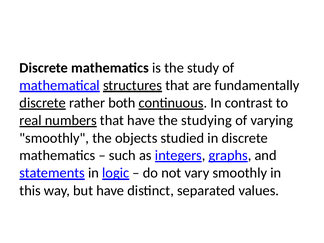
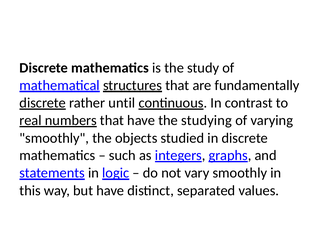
both: both -> until
